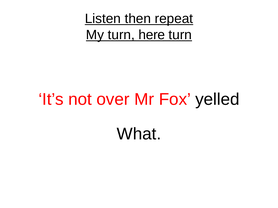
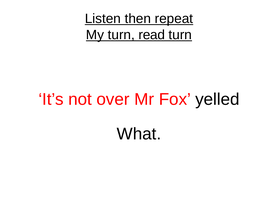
here: here -> read
